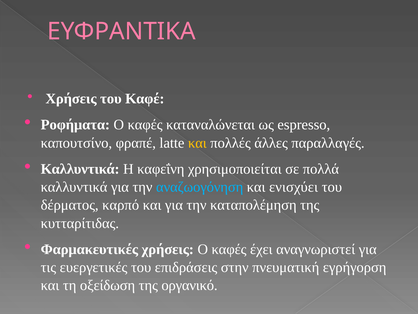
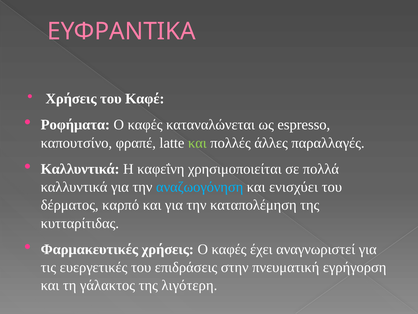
και at (197, 143) colour: yellow -> light green
οξείδωση: οξείδωση -> γάλακτος
οργανικό: οργανικό -> λιγότερη
